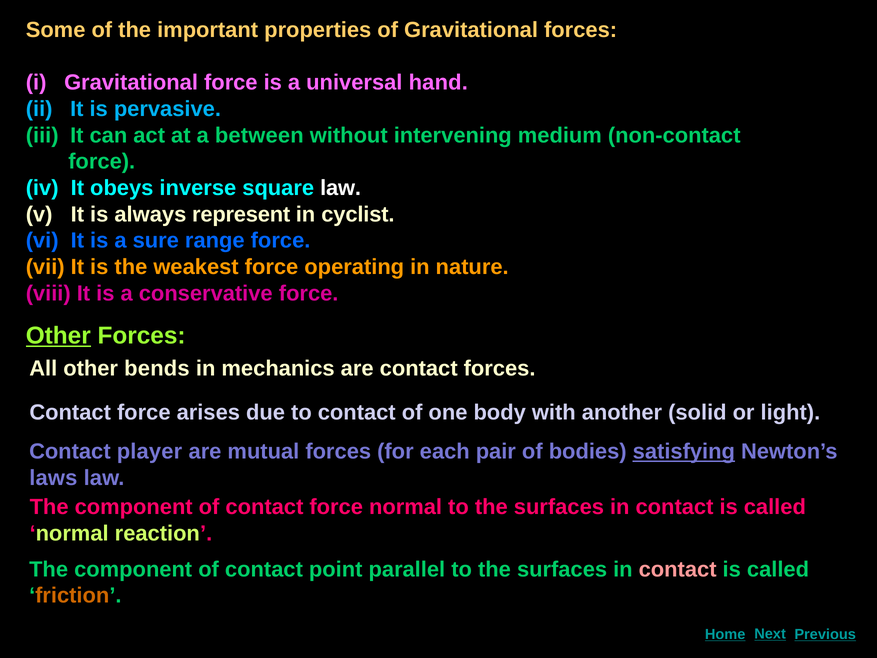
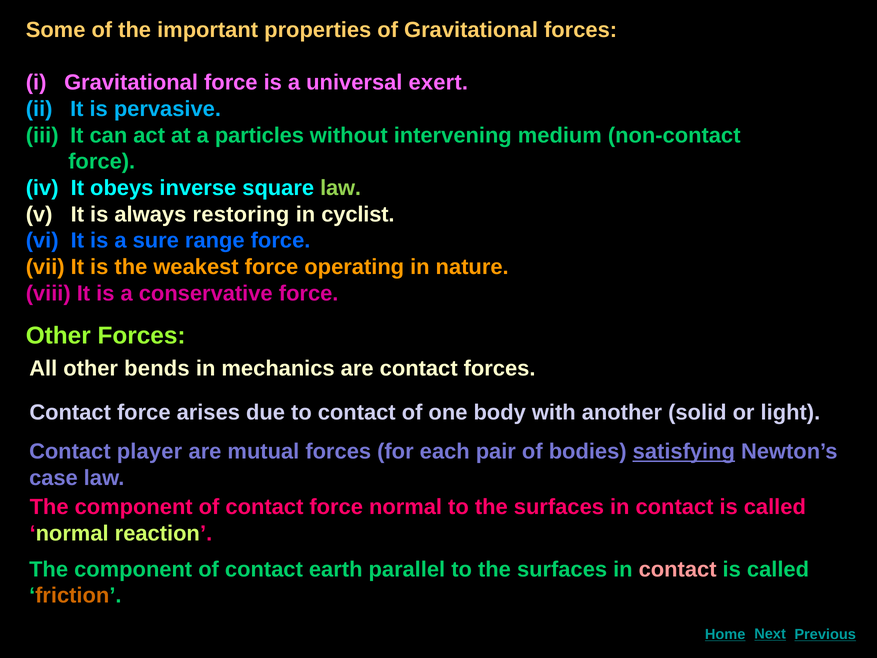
hand: hand -> exert
between: between -> particles
law at (341, 188) colour: white -> light green
represent: represent -> restoring
Other at (58, 336) underline: present -> none
laws: laws -> case
point: point -> earth
